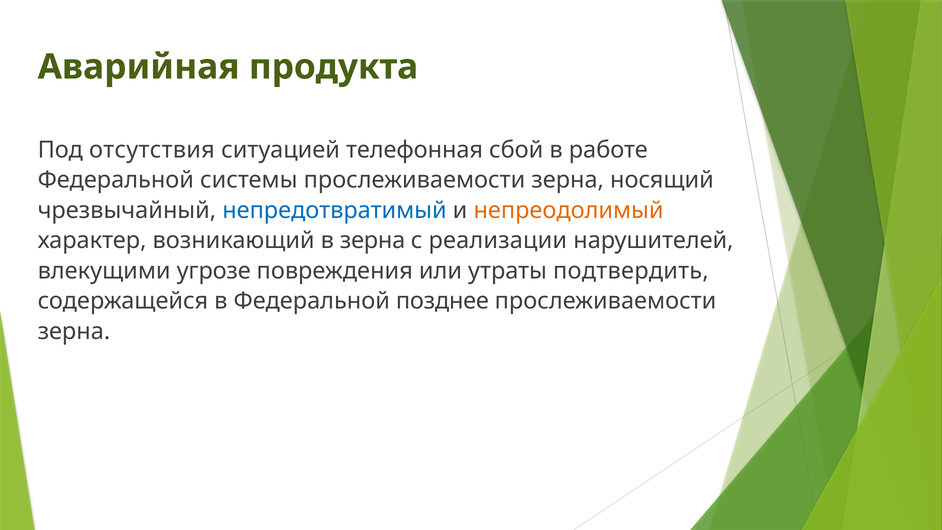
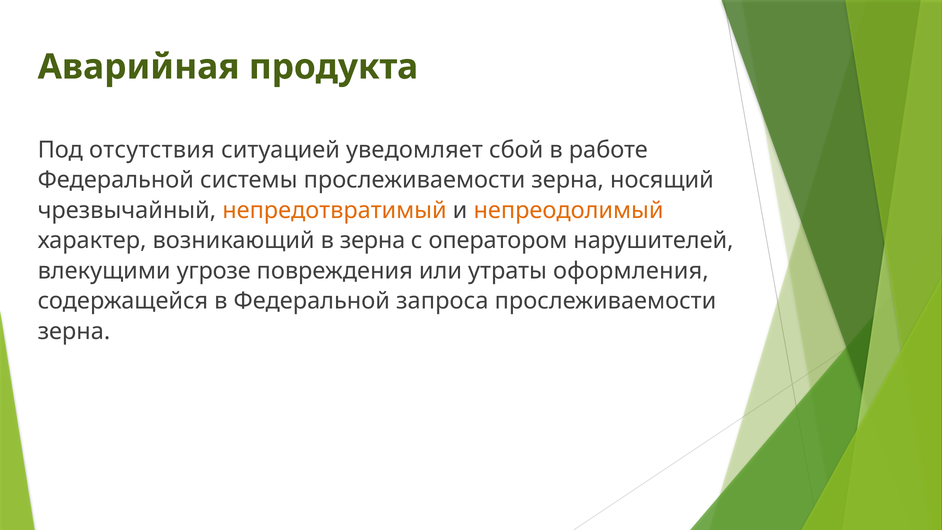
телефонная: телефонная -> уведомляет
непредотвратимый colour: blue -> orange
реализации: реализации -> оператором
подтвердить: подтвердить -> оформления
позднее: позднее -> запроса
